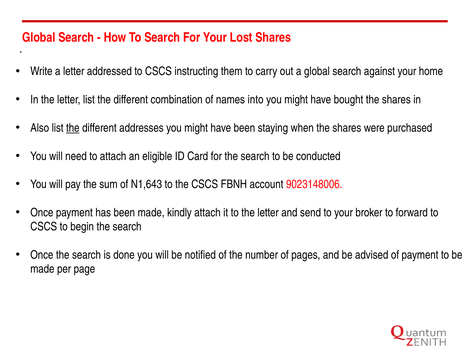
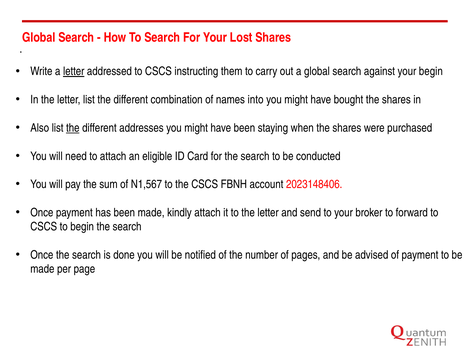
letter at (74, 71) underline: none -> present
your home: home -> begin
N1,643: N1,643 -> N1,567
9023148006: 9023148006 -> 2023148406
